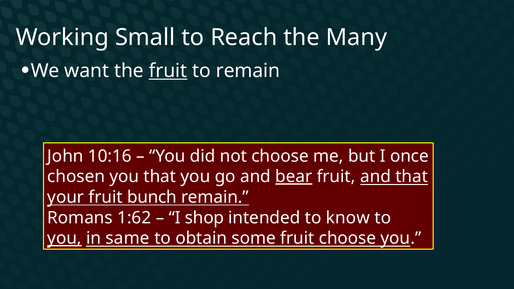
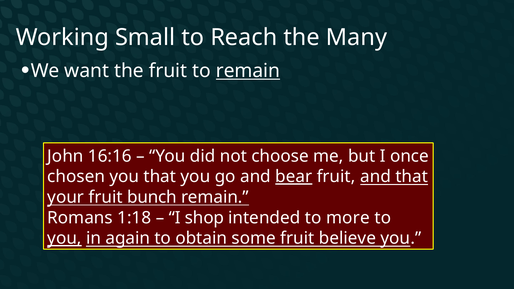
fruit at (168, 71) underline: present -> none
remain at (248, 71) underline: none -> present
10:16: 10:16 -> 16:16
1:62: 1:62 -> 1:18
know: know -> more
same: same -> again
fruit choose: choose -> believe
